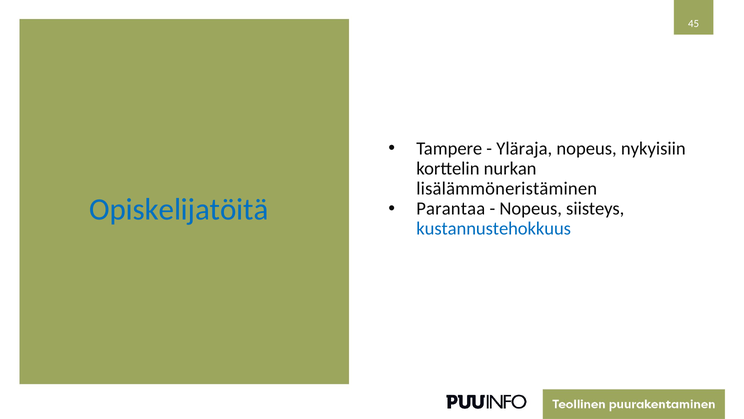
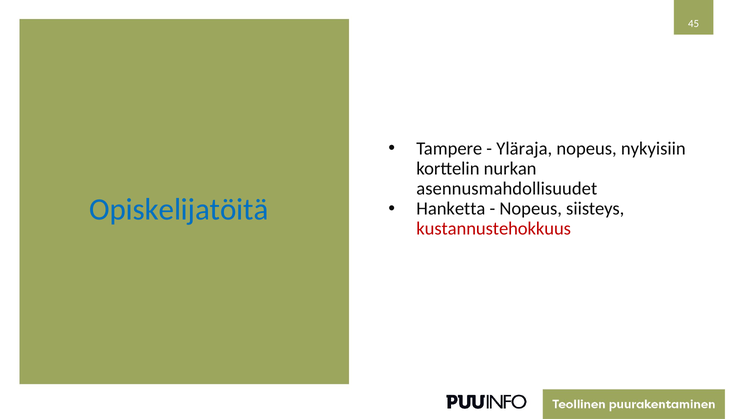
lisälämmöneristäminen: lisälämmöneristäminen -> asennusmahdollisuudet
Parantaa: Parantaa -> Hanketta
kustannustehokkuus colour: blue -> red
